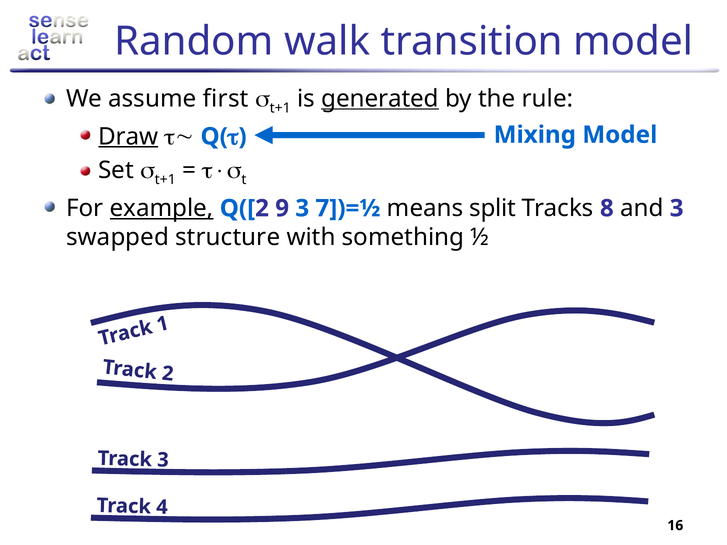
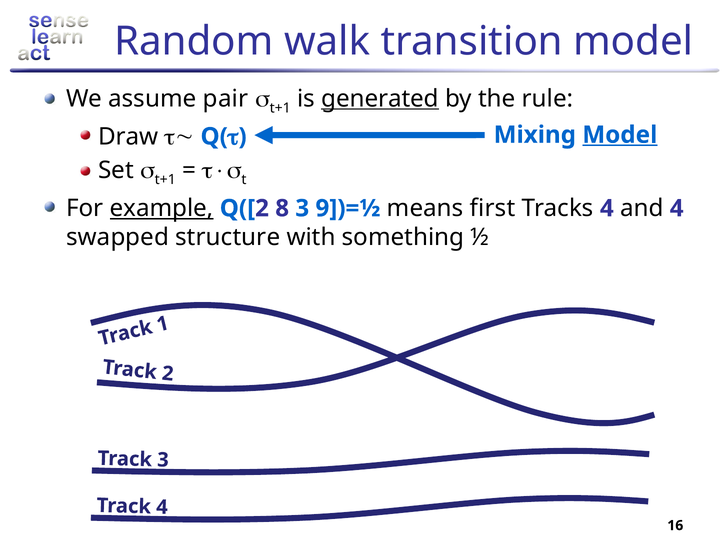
first: first -> pair
Draw underline: present -> none
Model at (620, 135) underline: none -> present
9: 9 -> 8
7])=½: 7])=½ -> 9])=½
split: split -> first
Tracks 8: 8 -> 4
and 3: 3 -> 4
